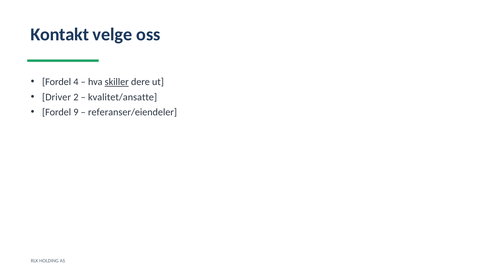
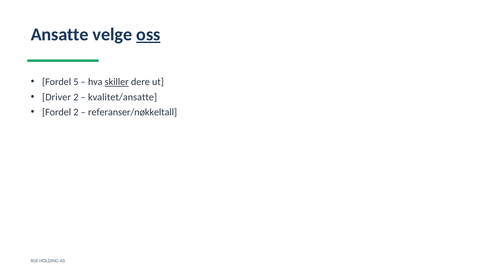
Kontakt: Kontakt -> Ansatte
oss underline: none -> present
4: 4 -> 5
Fordel 9: 9 -> 2
referanser/eiendeler: referanser/eiendeler -> referanser/nøkkeltall
